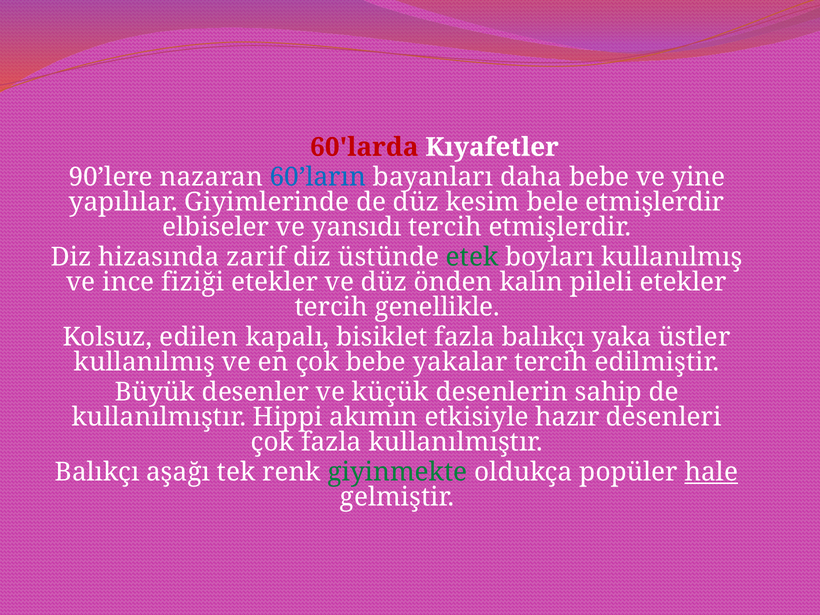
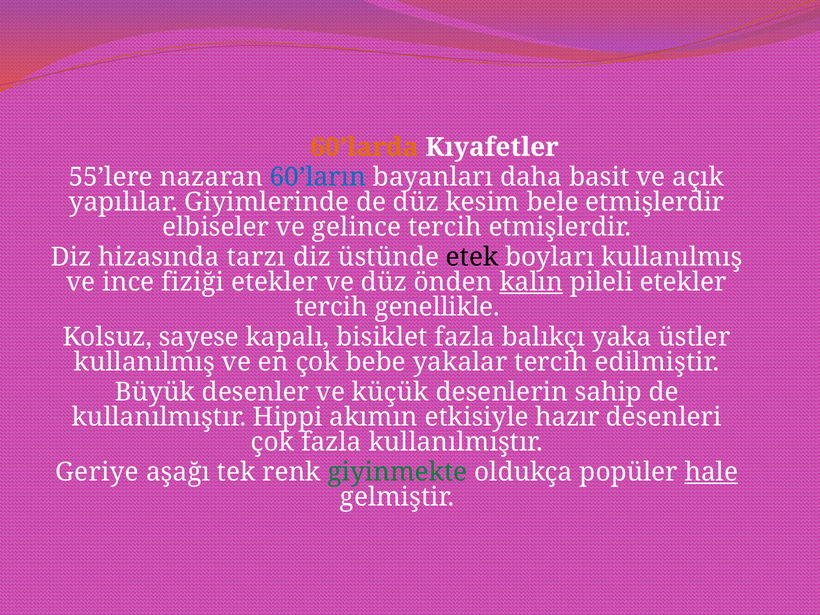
60'larda colour: red -> orange
90’lere: 90’lere -> 55’lere
daha bebe: bebe -> basit
yine: yine -> açık
yansıdı: yansıdı -> gelince
zarif: zarif -> tarzı
etek colour: green -> black
kalın underline: none -> present
edilen: edilen -> sayese
Balıkçı at (97, 472): Balıkçı -> Geriye
